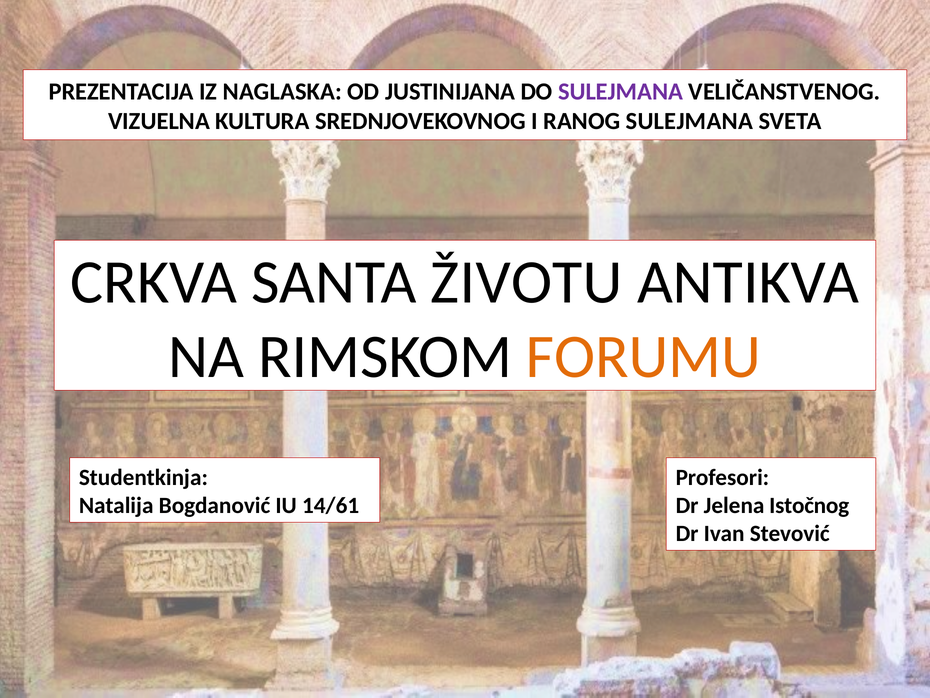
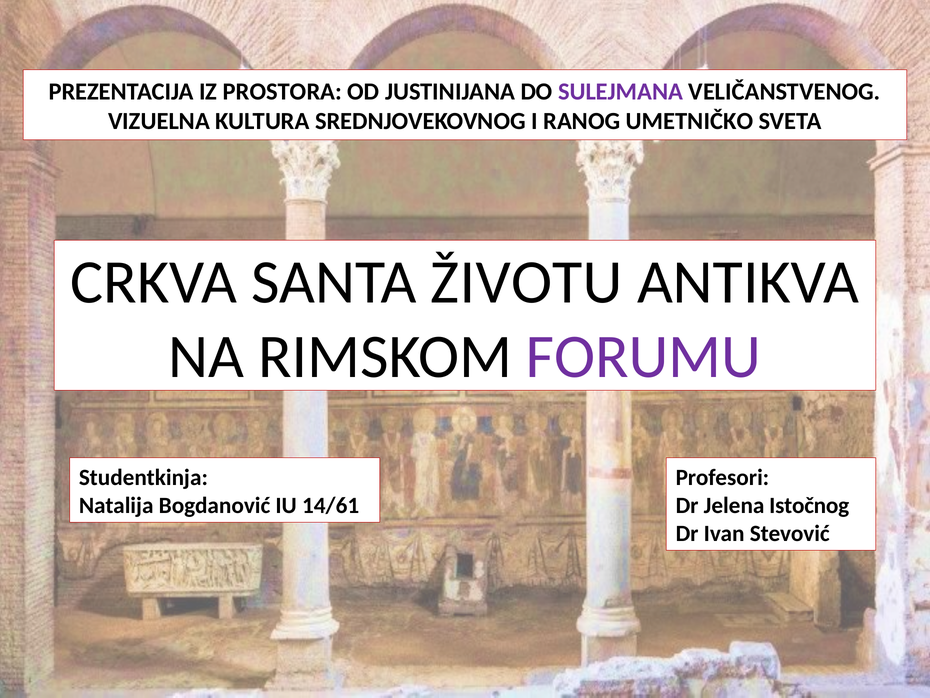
NAGLASKA: NAGLASKA -> PROSTORA
RANOG SULEJMANA: SULEJMANA -> UMETNIČKO
FORUMU colour: orange -> purple
